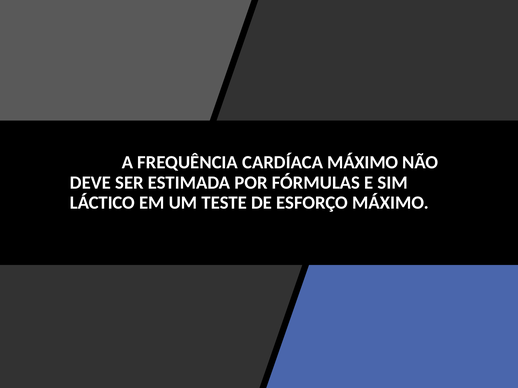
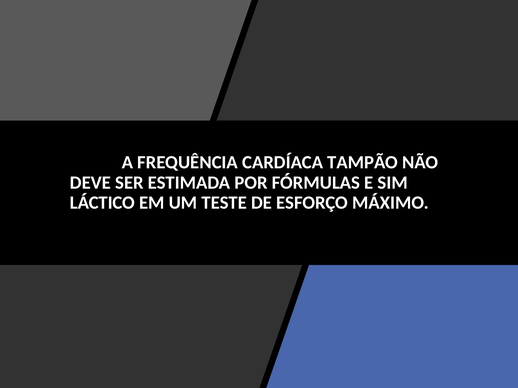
CARDÍACA MÁXIMO: MÁXIMO -> TAMPÃO
